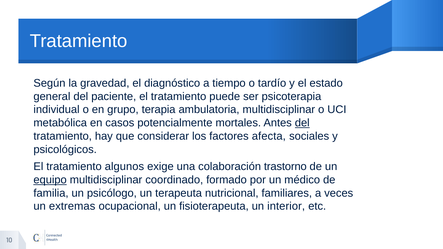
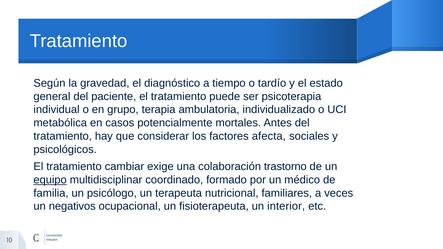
ambulatoria multidisciplinar: multidisciplinar -> individualizado
del at (302, 123) underline: present -> none
algunos: algunos -> cambiar
extremas: extremas -> negativos
